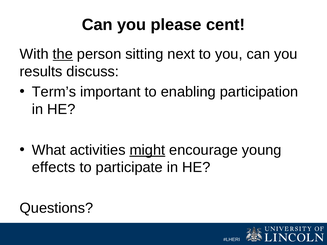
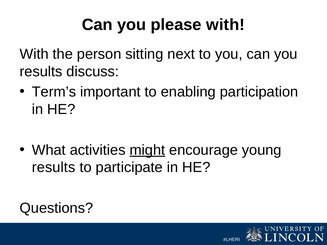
please cent: cent -> with
the underline: present -> none
effects at (54, 168): effects -> results
